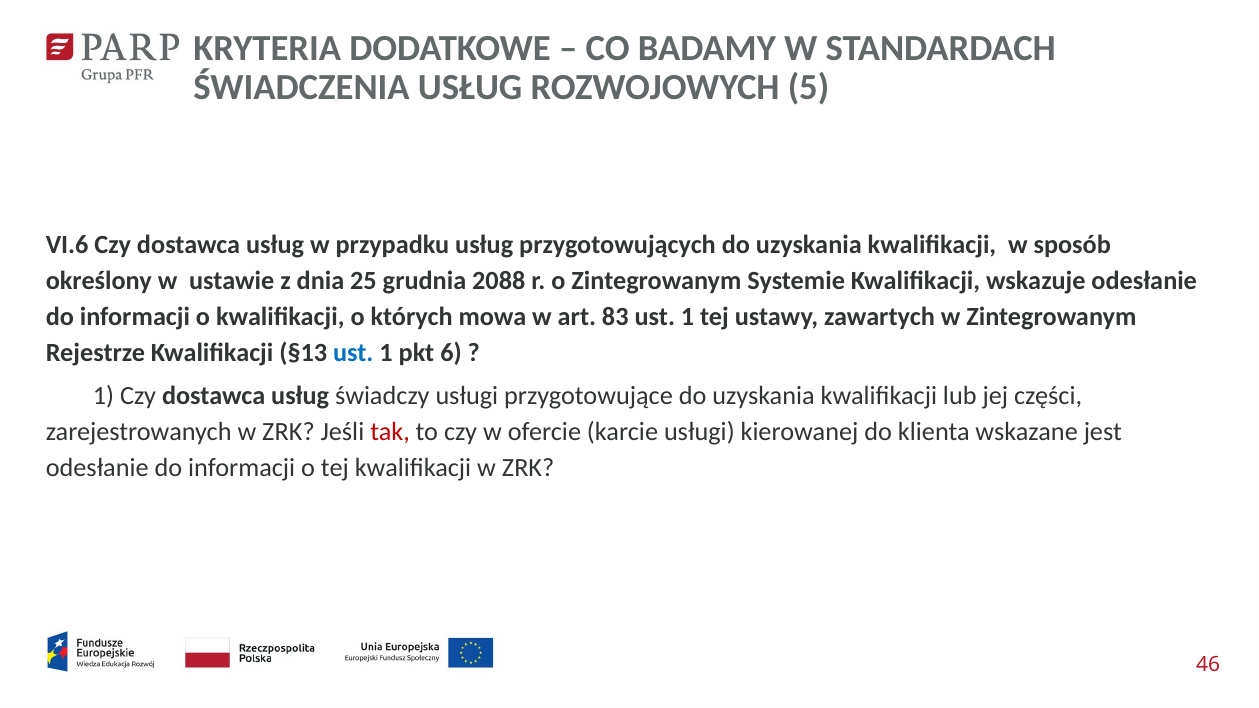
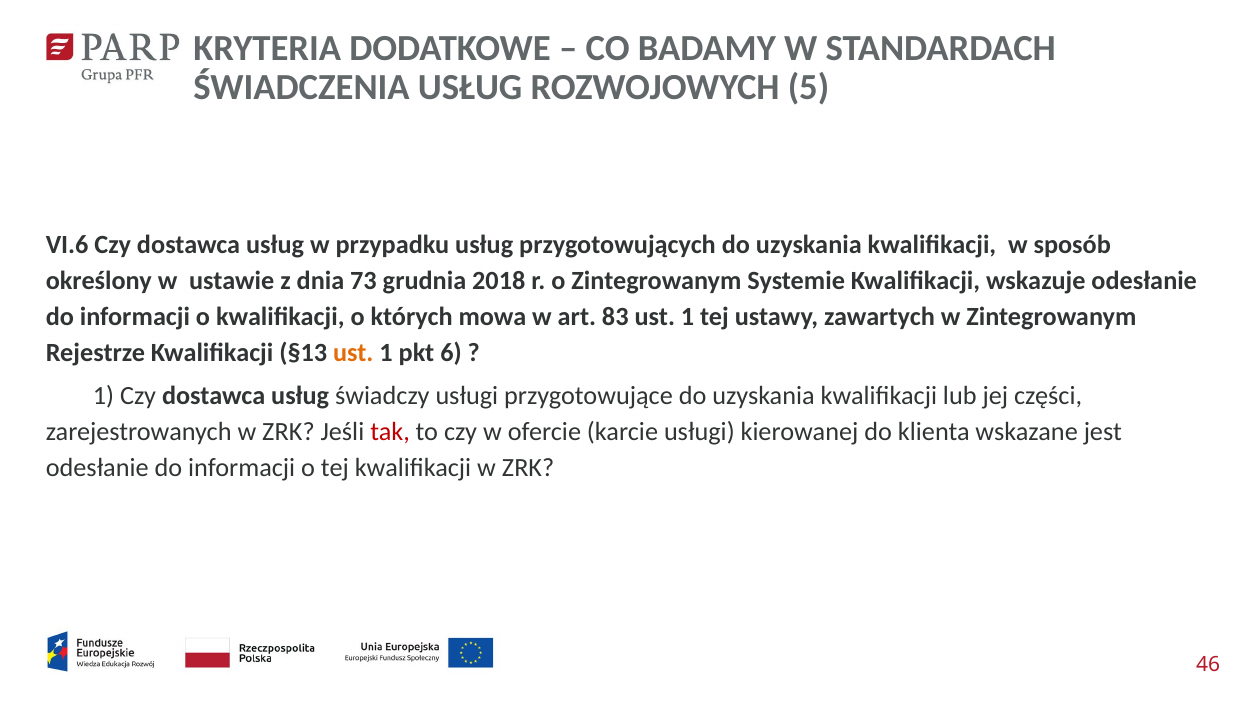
25: 25 -> 73
2088: 2088 -> 2018
ust at (353, 353) colour: blue -> orange
